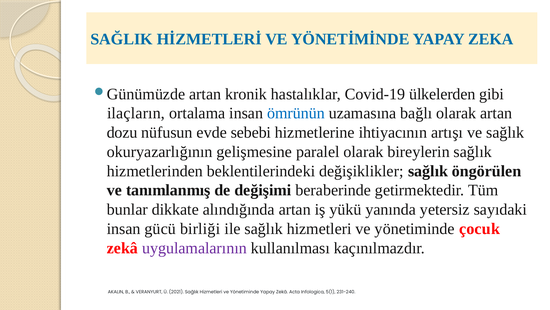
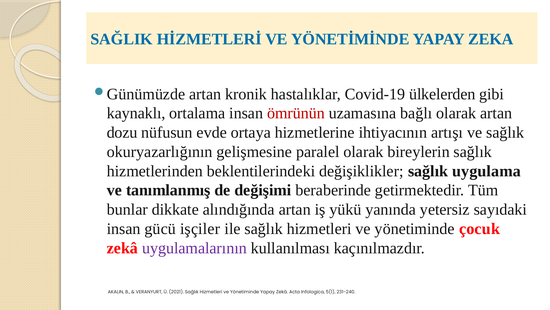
ilaçların: ilaçların -> kaynaklı
ömrünün colour: blue -> red
sebebi: sebebi -> ortaya
öngörülen: öngörülen -> uygulama
birliği: birliği -> işçiler
